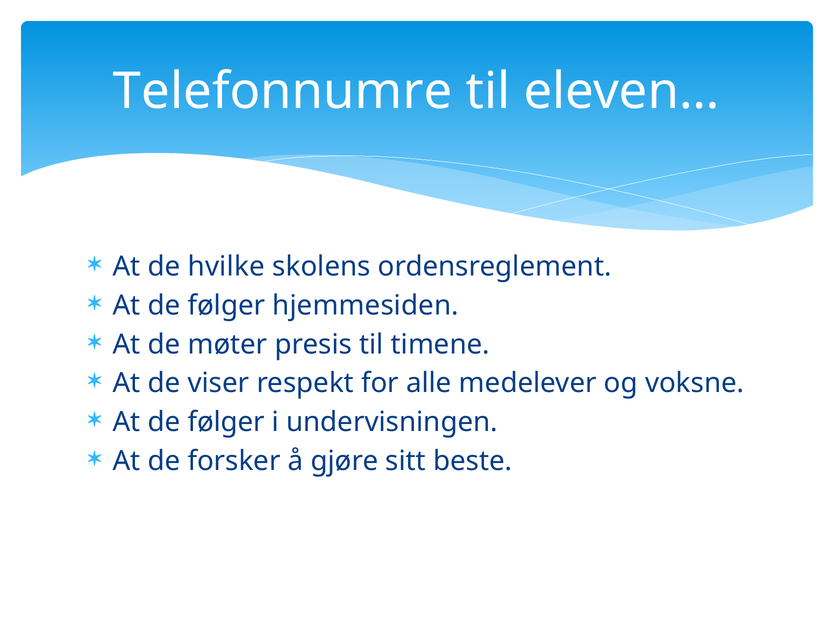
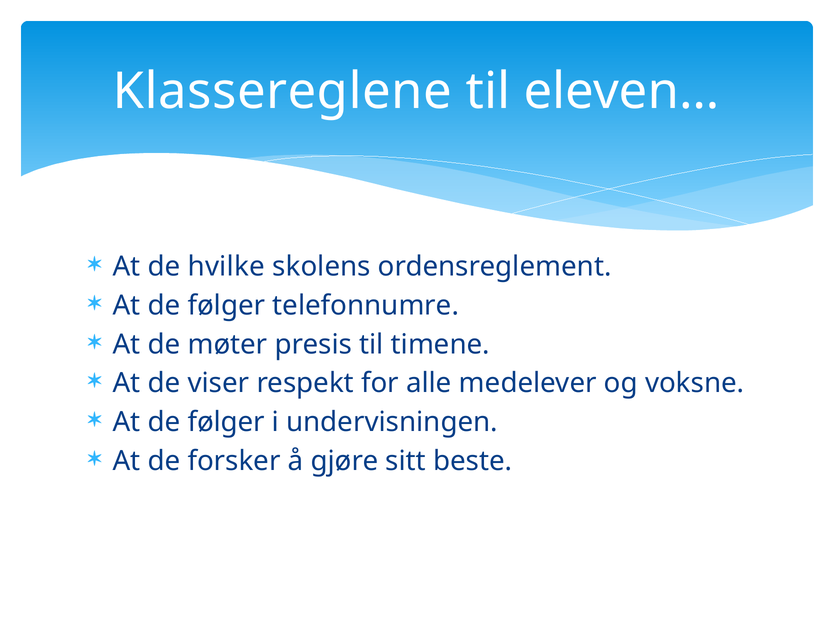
Telefonnumre: Telefonnumre -> Klassereglene
hjemmesiden: hjemmesiden -> telefonnumre
